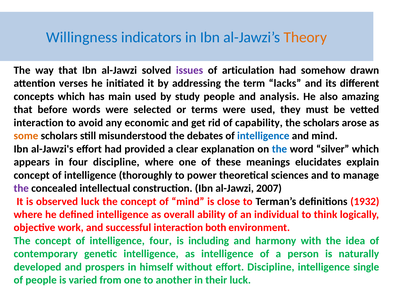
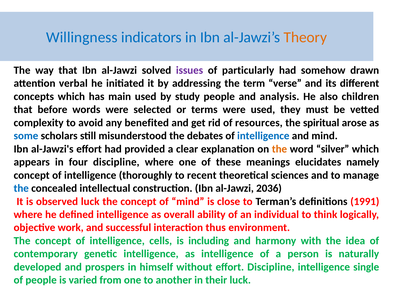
articulation: articulation -> particularly
verses: verses -> verbal
lacks: lacks -> verse
amazing: amazing -> children
interaction at (39, 123): interaction -> complexity
economic: economic -> benefited
capability: capability -> resources
the scholars: scholars -> spiritual
some colour: orange -> blue
the at (279, 149) colour: blue -> orange
explain: explain -> namely
power: power -> recent
the at (21, 188) colour: purple -> blue
2007: 2007 -> 2036
1932: 1932 -> 1991
both: both -> thus
intelligence four: four -> cells
